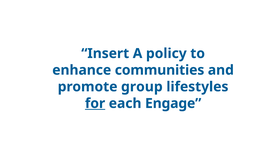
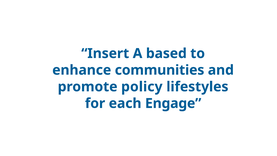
policy: policy -> based
group: group -> policy
for underline: present -> none
